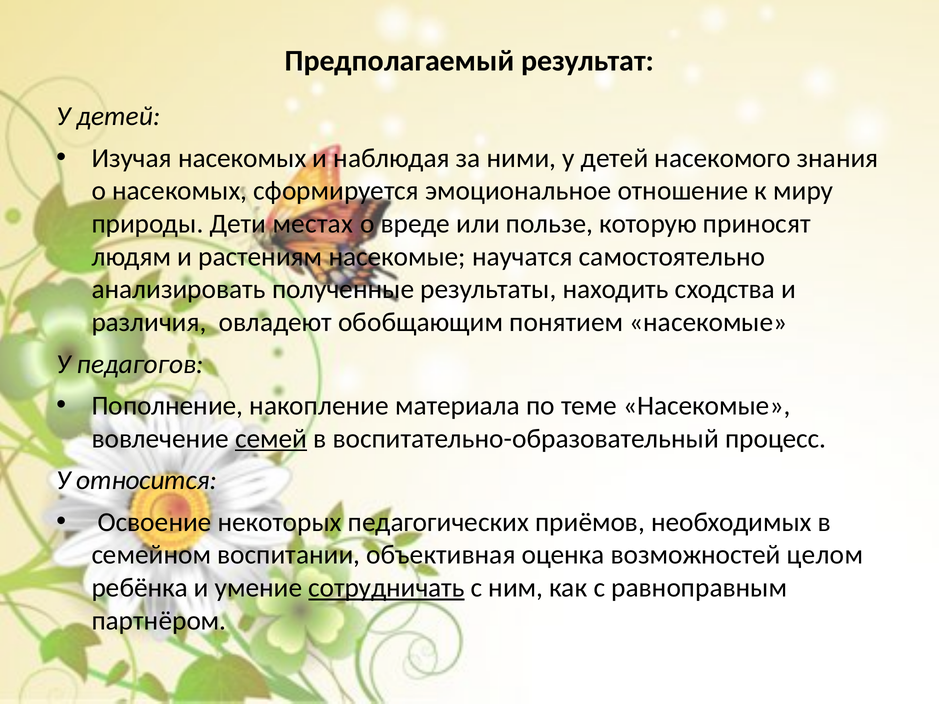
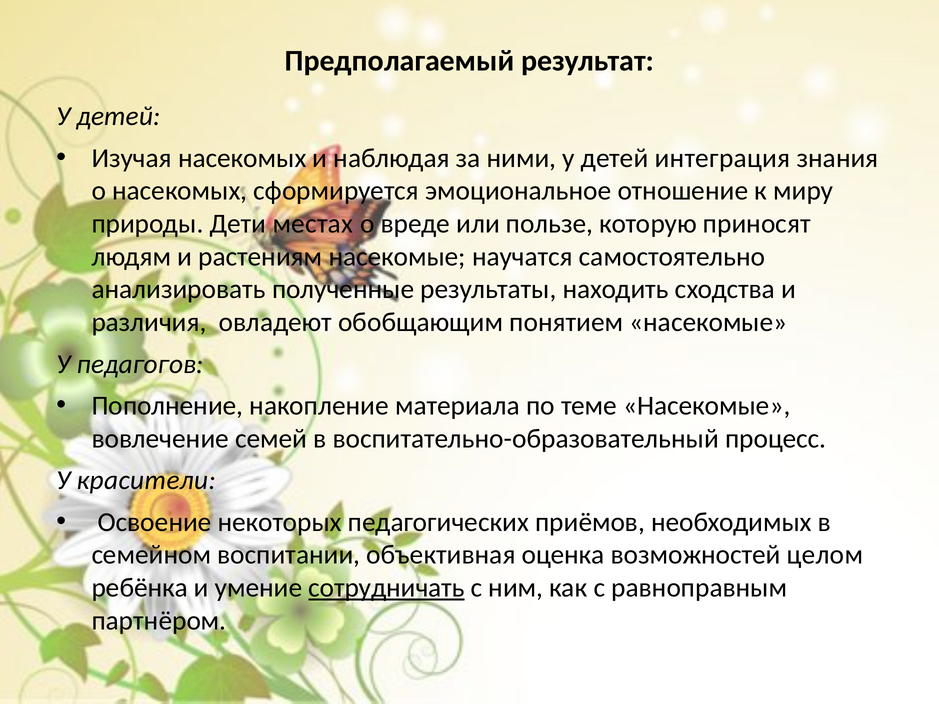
насекомого: насекомого -> интеграция
семей underline: present -> none
относится: относится -> красители
